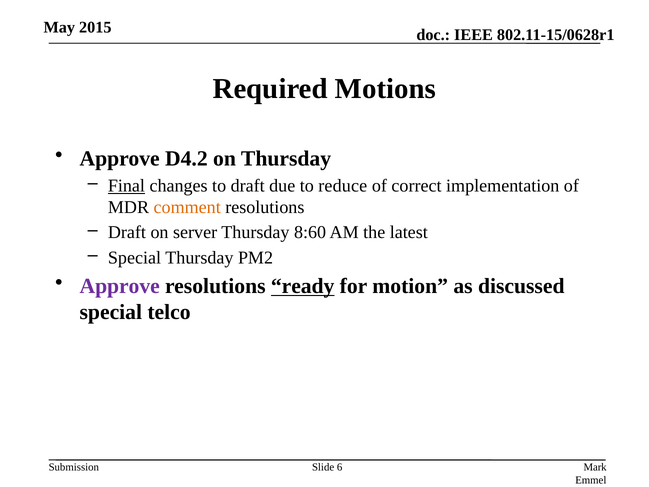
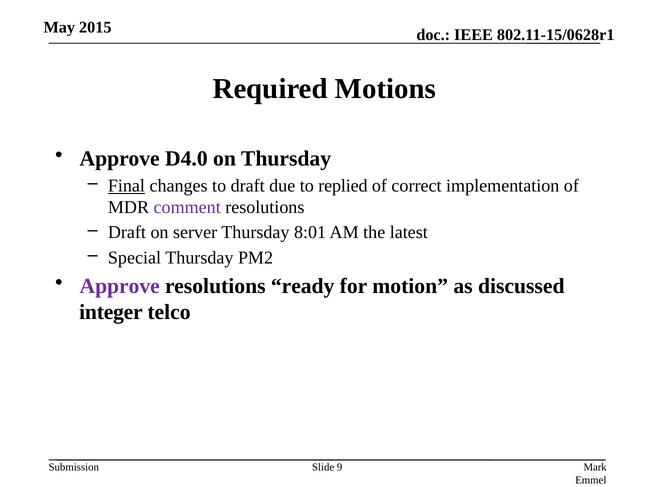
D4.2: D4.2 -> D4.0
reduce: reduce -> replied
comment colour: orange -> purple
8:60: 8:60 -> 8:01
ready underline: present -> none
special at (111, 312): special -> integer
6: 6 -> 9
